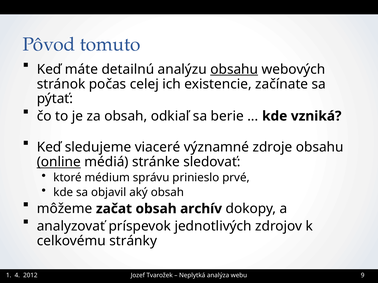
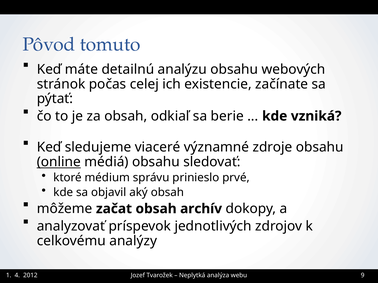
obsahu at (234, 69) underline: present -> none
médiá stránke: stránke -> obsahu
stránky: stránky -> analýzy
